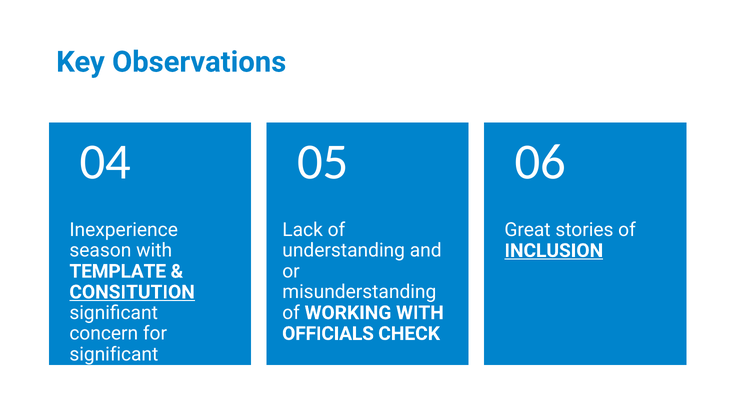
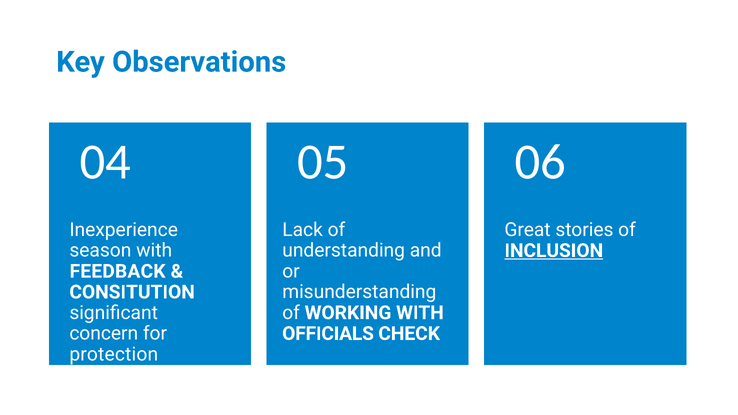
TEMPLATE: TEMPLATE -> FEEDBACK
CONSITUTION underline: present -> none
significant at (114, 354): significant -> protection
